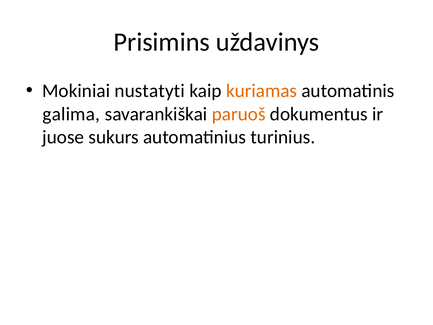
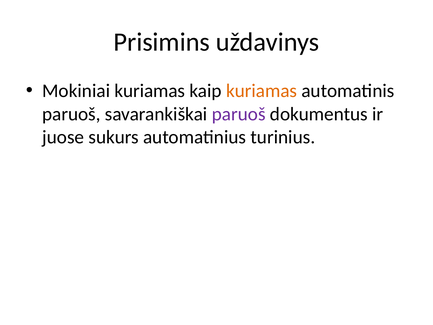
Mokiniai nustatyti: nustatyti -> kuriamas
galima at (71, 114): galima -> paruoš
paruoš at (239, 114) colour: orange -> purple
